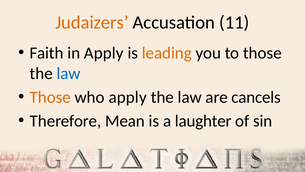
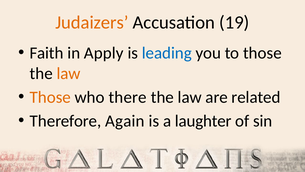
11: 11 -> 19
leading colour: orange -> blue
law at (69, 73) colour: blue -> orange
who apply: apply -> there
cancels: cancels -> related
Mean: Mean -> Again
